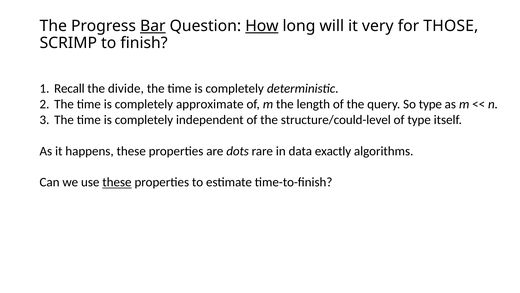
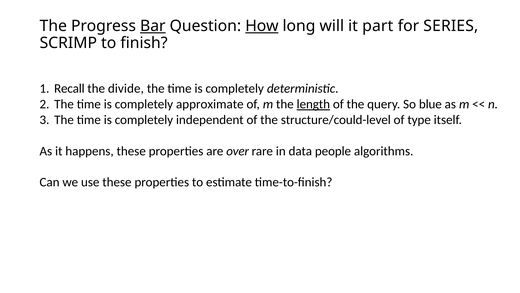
very: very -> part
THOSE: THOSE -> SERIES
length underline: none -> present
So type: type -> blue
dots: dots -> over
exactly: exactly -> people
these at (117, 182) underline: present -> none
